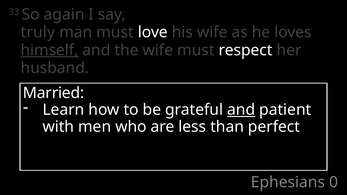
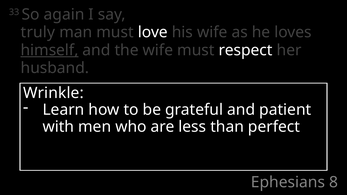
Married: Married -> Wrinkle
and at (241, 110) underline: present -> none
0: 0 -> 8
